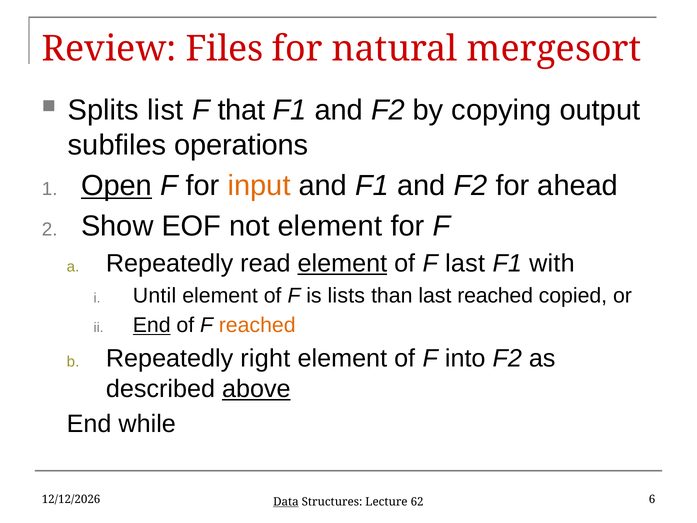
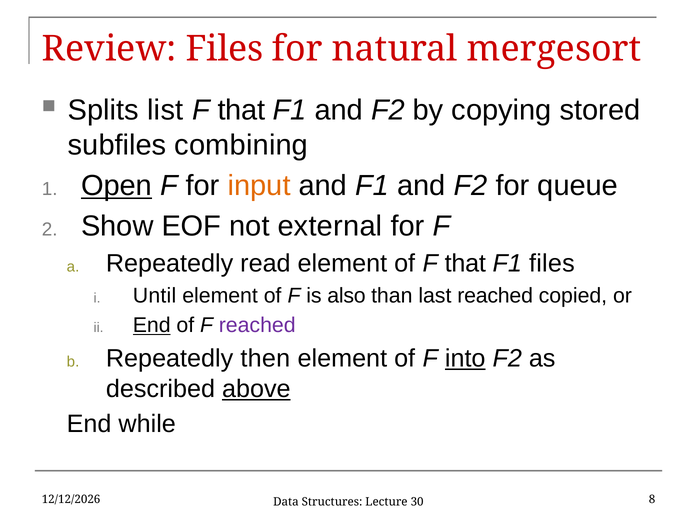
output: output -> stored
operations: operations -> combining
ahead: ahead -> queue
not element: element -> external
element at (342, 264) underline: present -> none
of F last: last -> that
F1 with: with -> files
lists: lists -> also
reached at (257, 325) colour: orange -> purple
right: right -> then
into underline: none -> present
6: 6 -> 8
Data underline: present -> none
62: 62 -> 30
